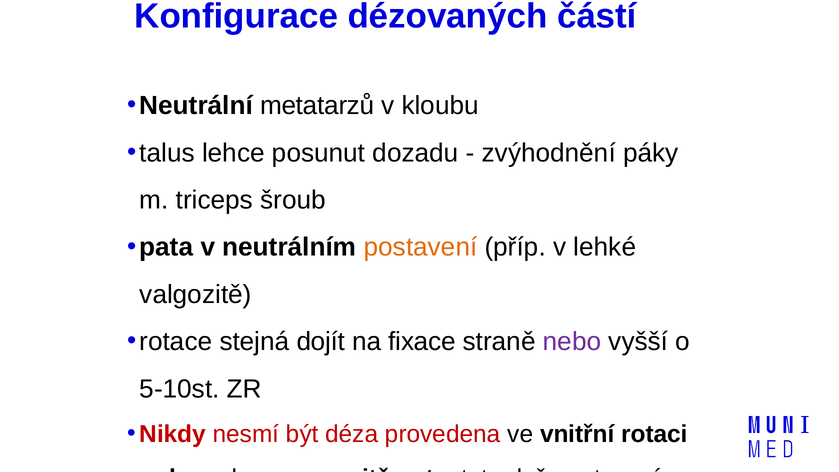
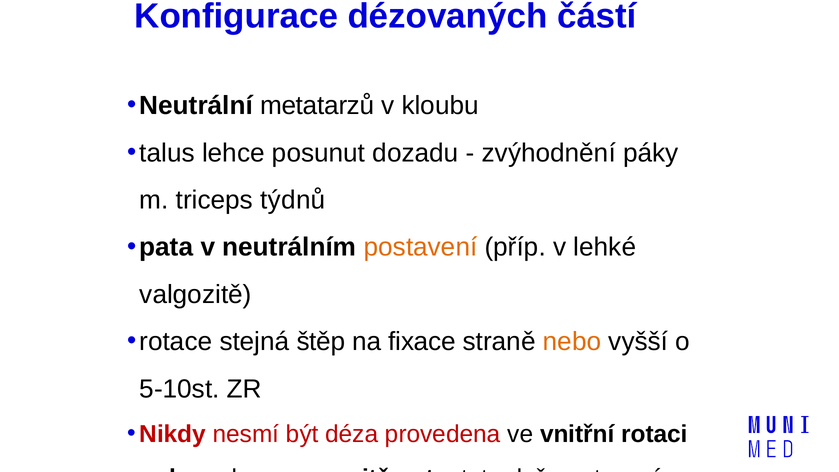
šroub: šroub -> týdnů
dojít: dojít -> štěp
nebo at (572, 342) colour: purple -> orange
